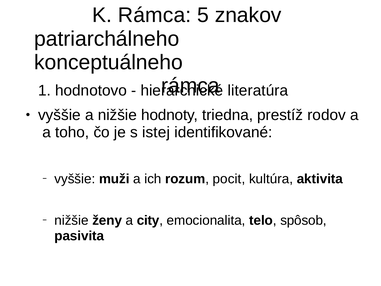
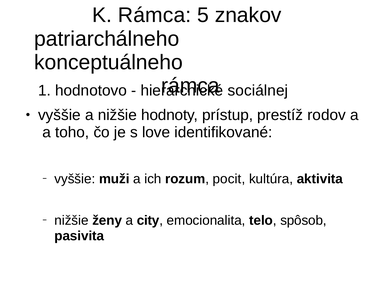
literatúra: literatúra -> sociálnej
triedna: triedna -> prístup
istej: istej -> love
